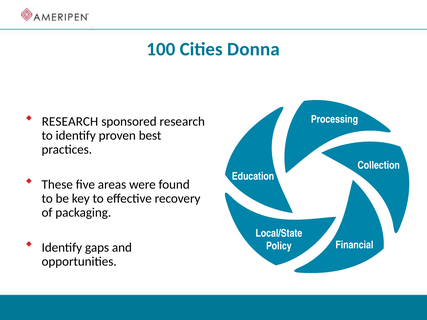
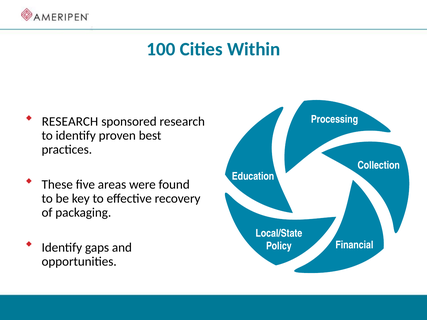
Donna: Donna -> Within
